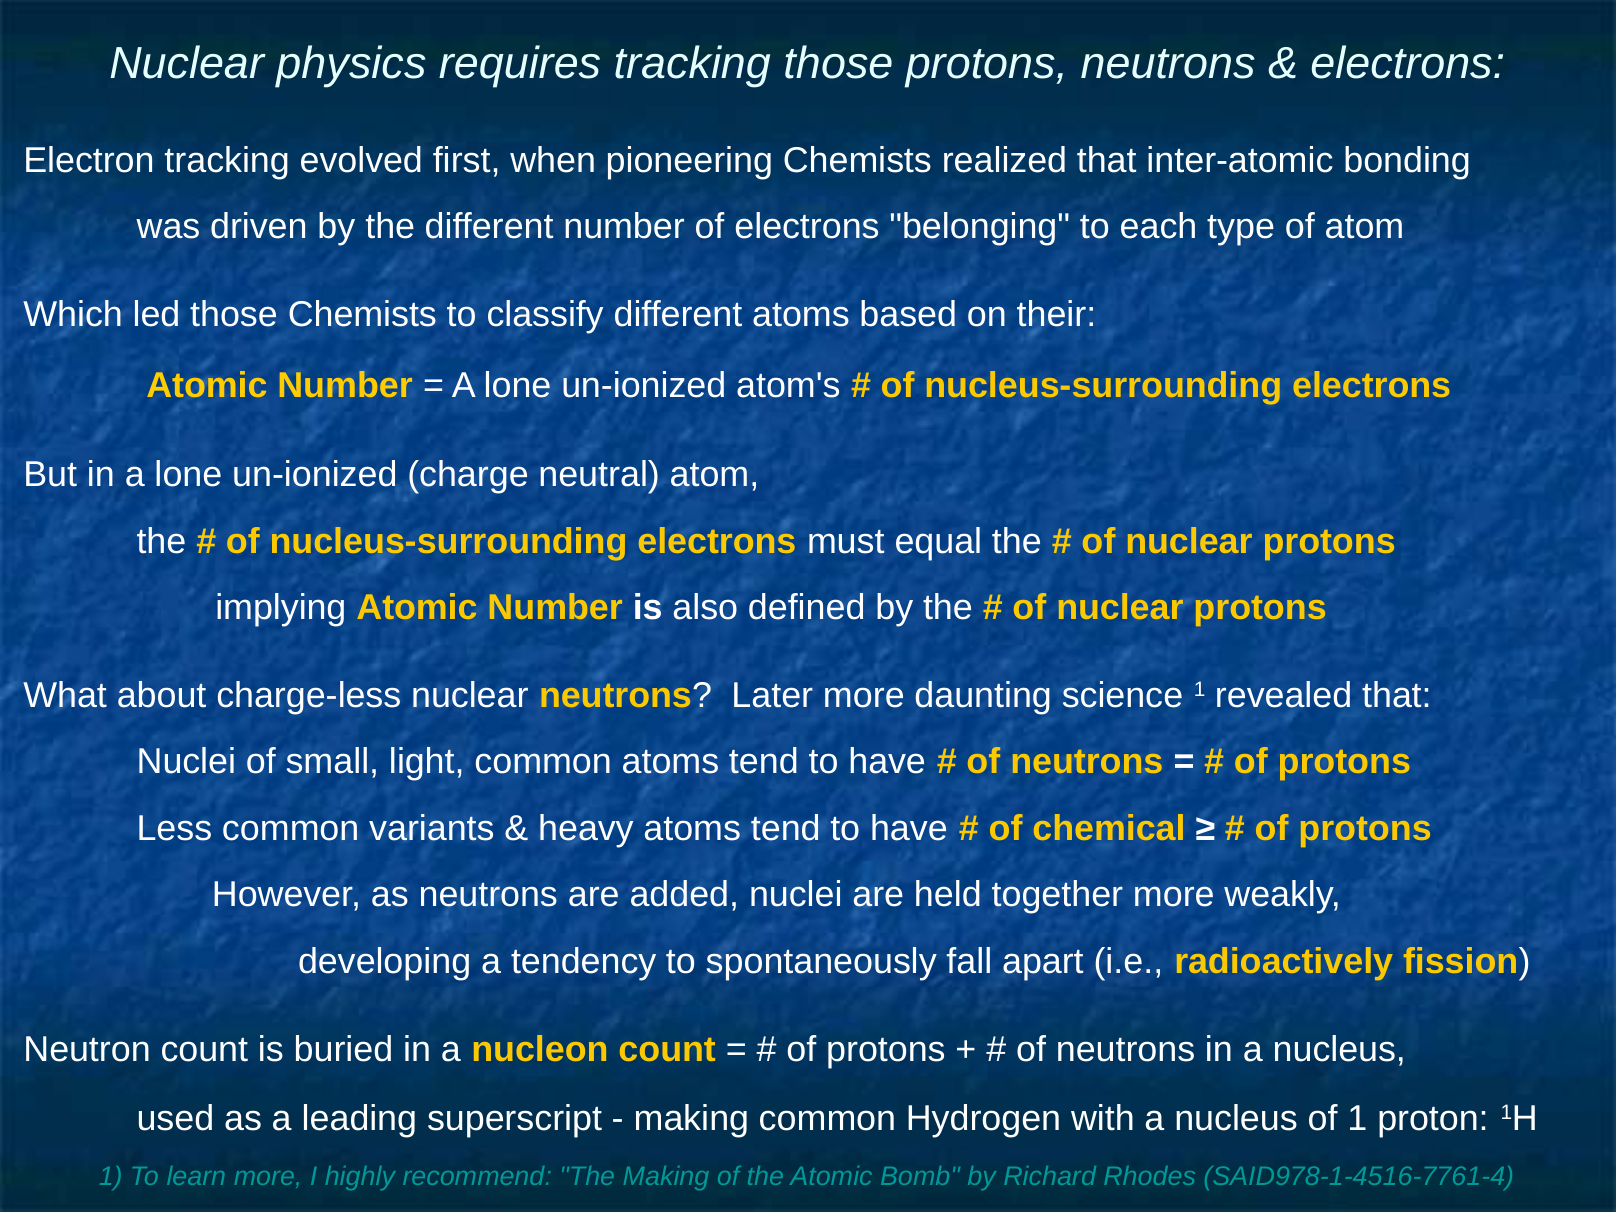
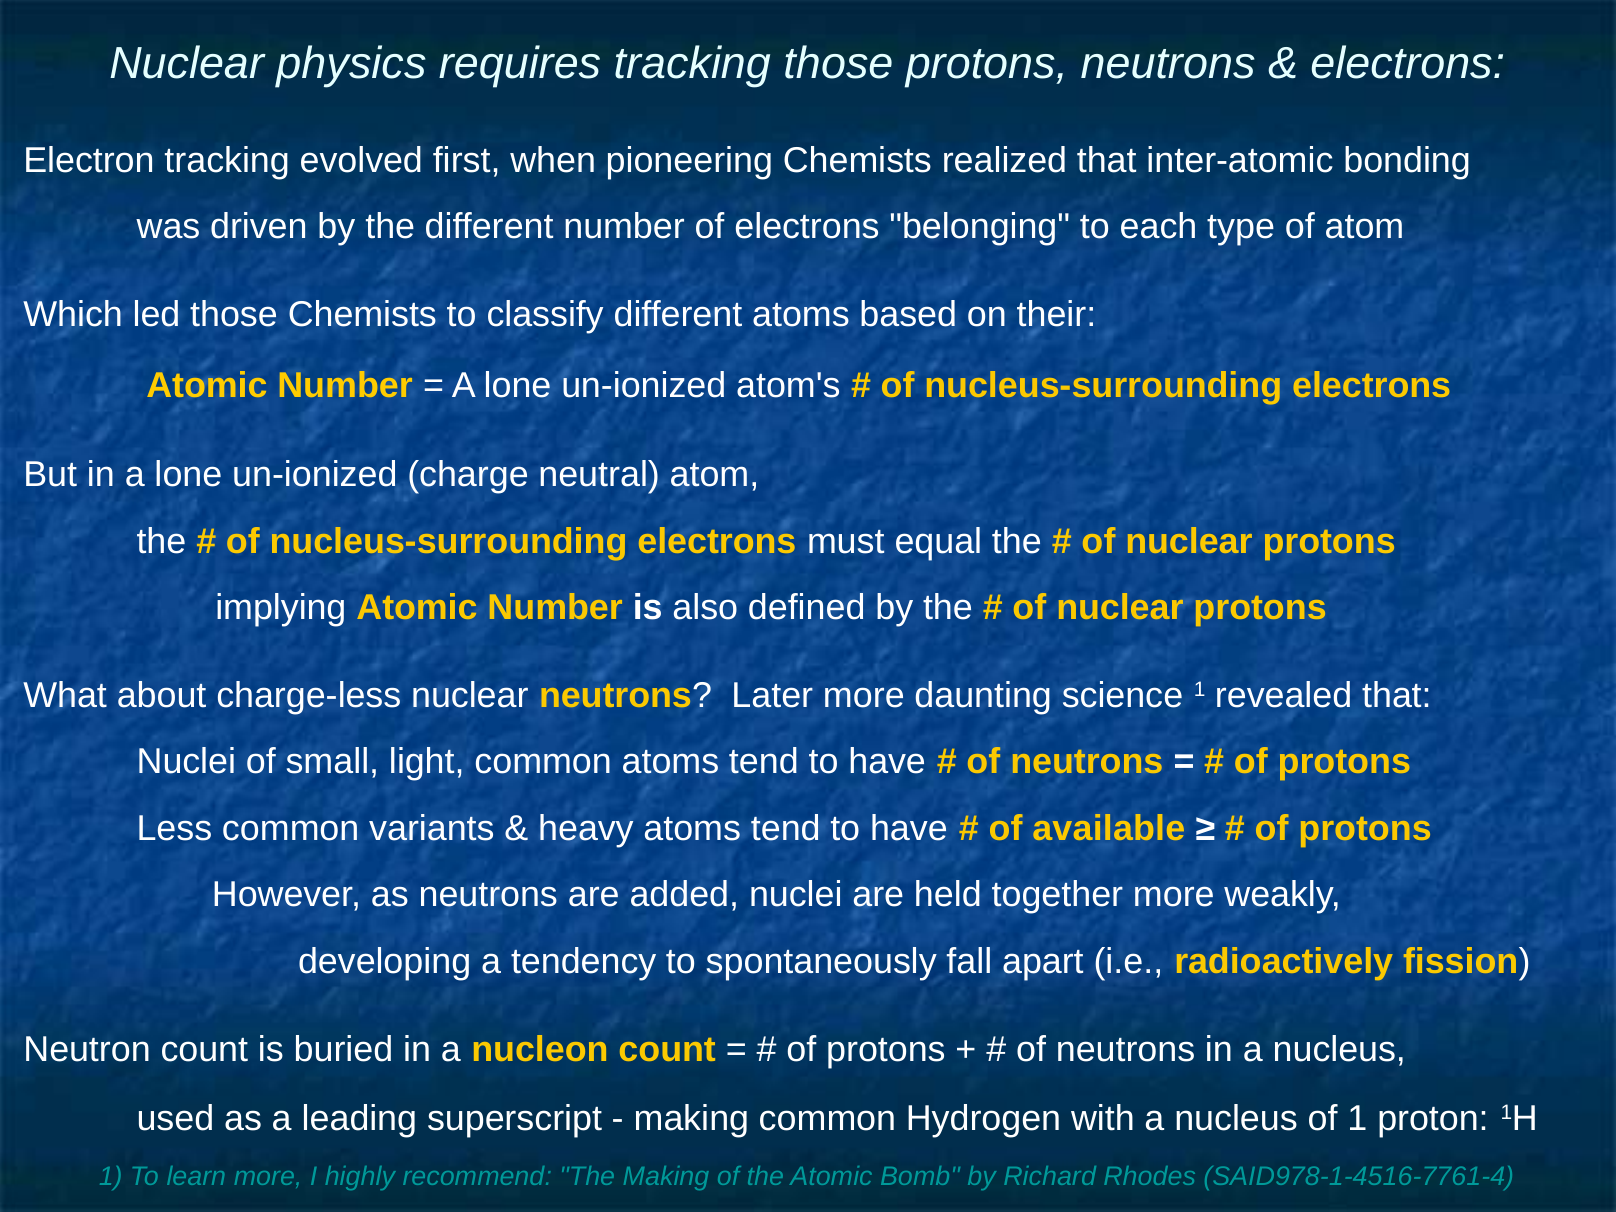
chemical: chemical -> available
